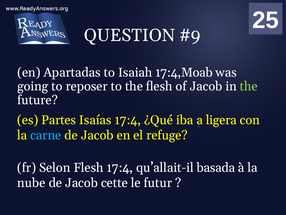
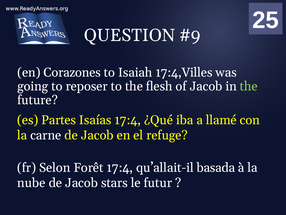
Apartadas: Apartadas -> Corazones
17:4,Moab: 17:4,Moab -> 17:4,Villes
ligera: ligera -> llamé
carne colour: light blue -> white
Selon Flesh: Flesh -> Forêt
cette: cette -> stars
